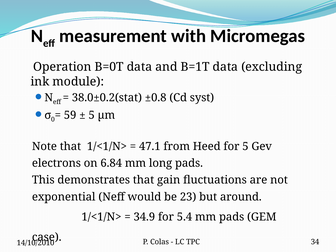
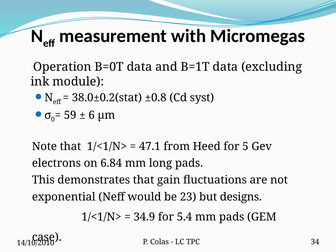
5 at (92, 115): 5 -> 6
around: around -> designs
